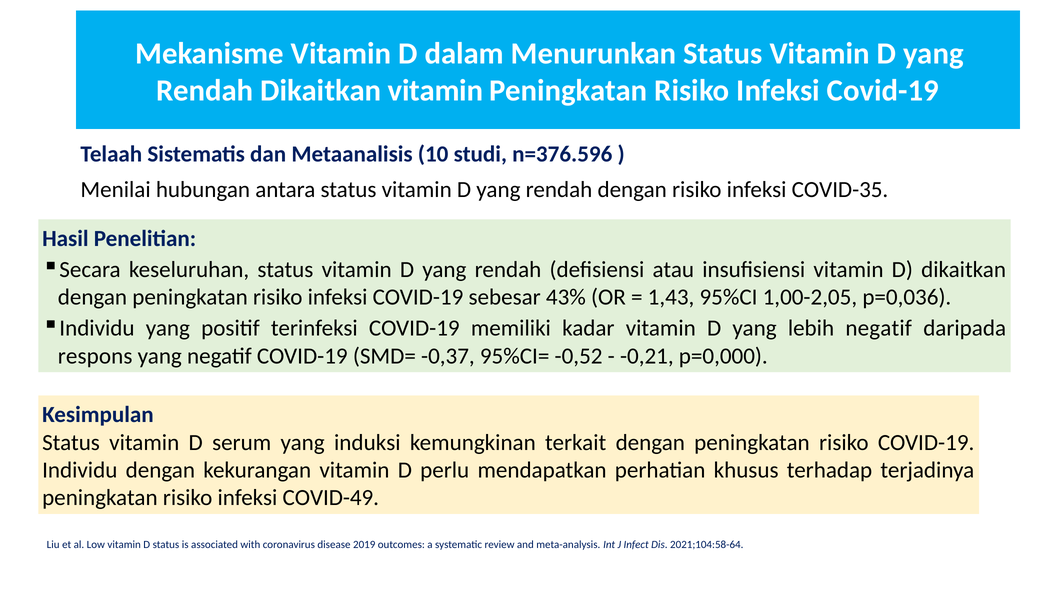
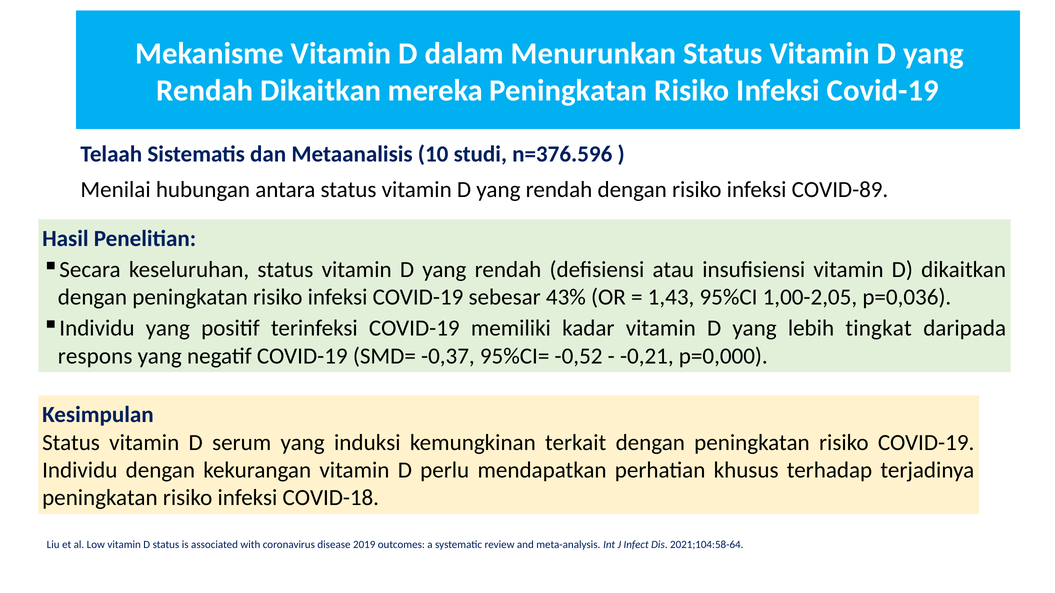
Dikaitkan vitamin: vitamin -> mereka
COVID-35: COVID-35 -> COVID-89
lebih negatif: negatif -> tingkat
COVID-49: COVID-49 -> COVID-18
